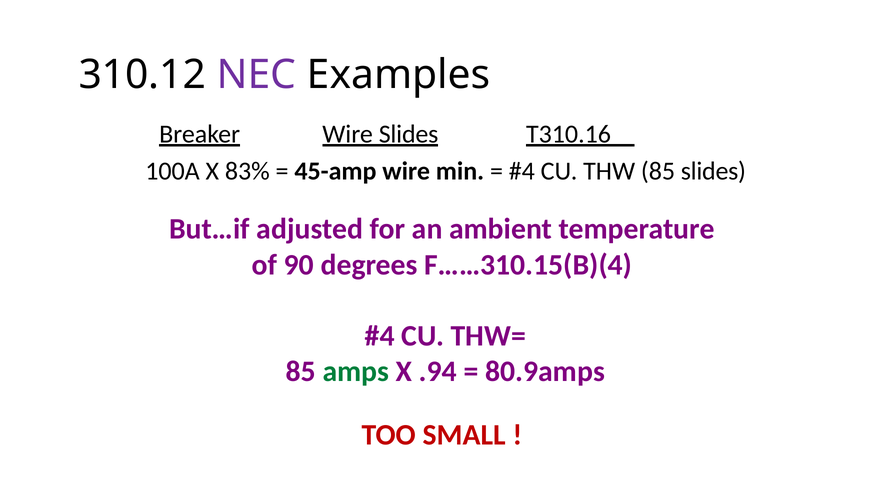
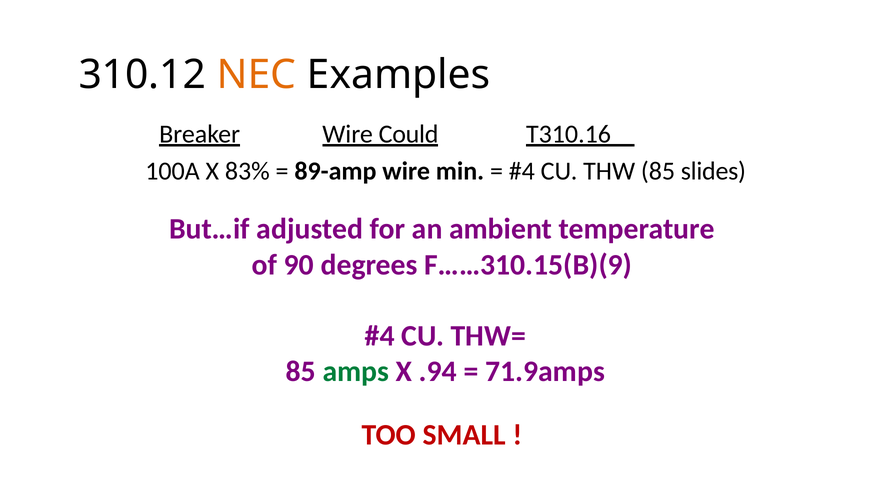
NEC colour: purple -> orange
Wire Slides: Slides -> Could
45-amp: 45-amp -> 89-amp
F……310.15(B)(4: F……310.15(B)(4 -> F……310.15(B)(9
80.9amps: 80.9amps -> 71.9amps
